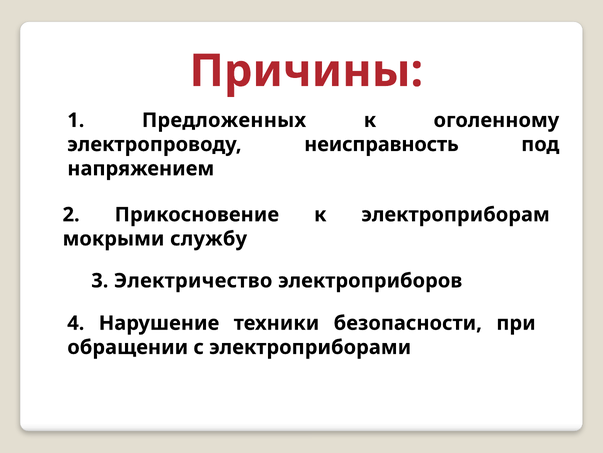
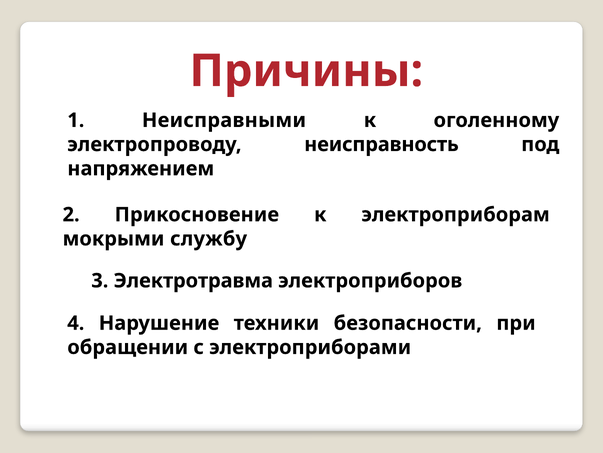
Предложенных: Предложенных -> Неисправными
Электричество: Электричество -> Электротравма
